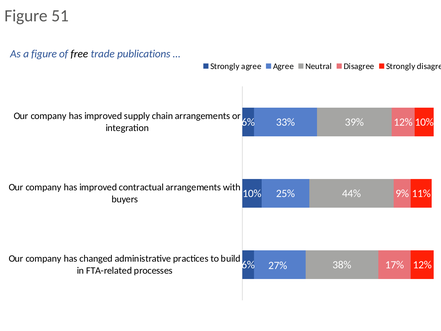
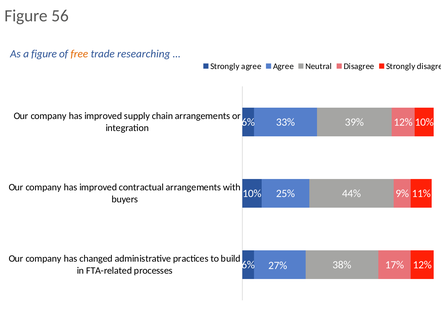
51: 51 -> 56
free colour: black -> orange
publications: publications -> researching
